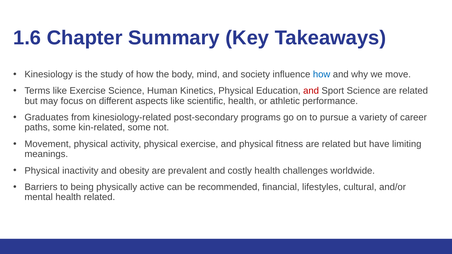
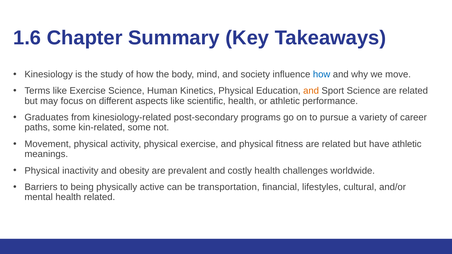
and at (311, 91) colour: red -> orange
have limiting: limiting -> athletic
recommended: recommended -> transportation
